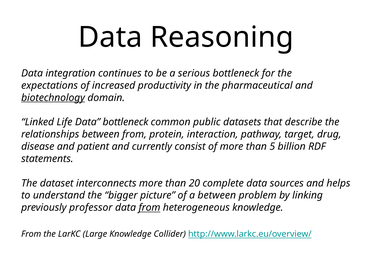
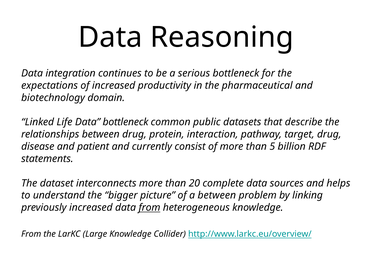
biotechnology underline: present -> none
between from: from -> drug
previously professor: professor -> increased
